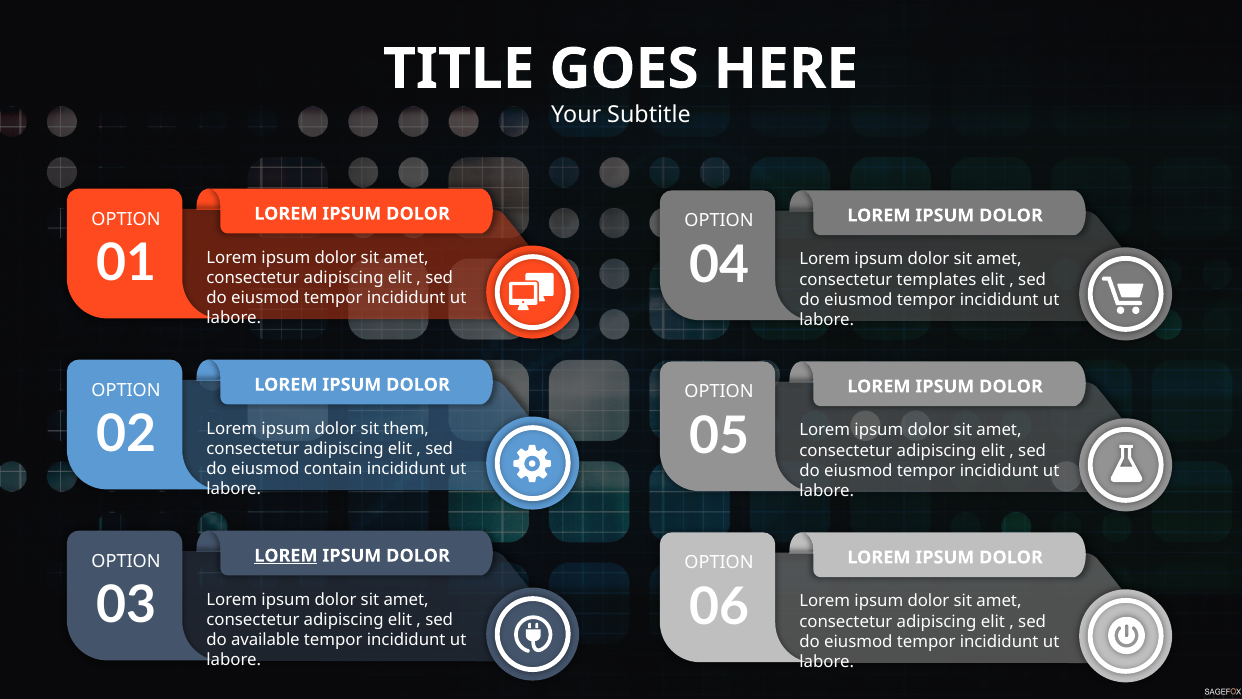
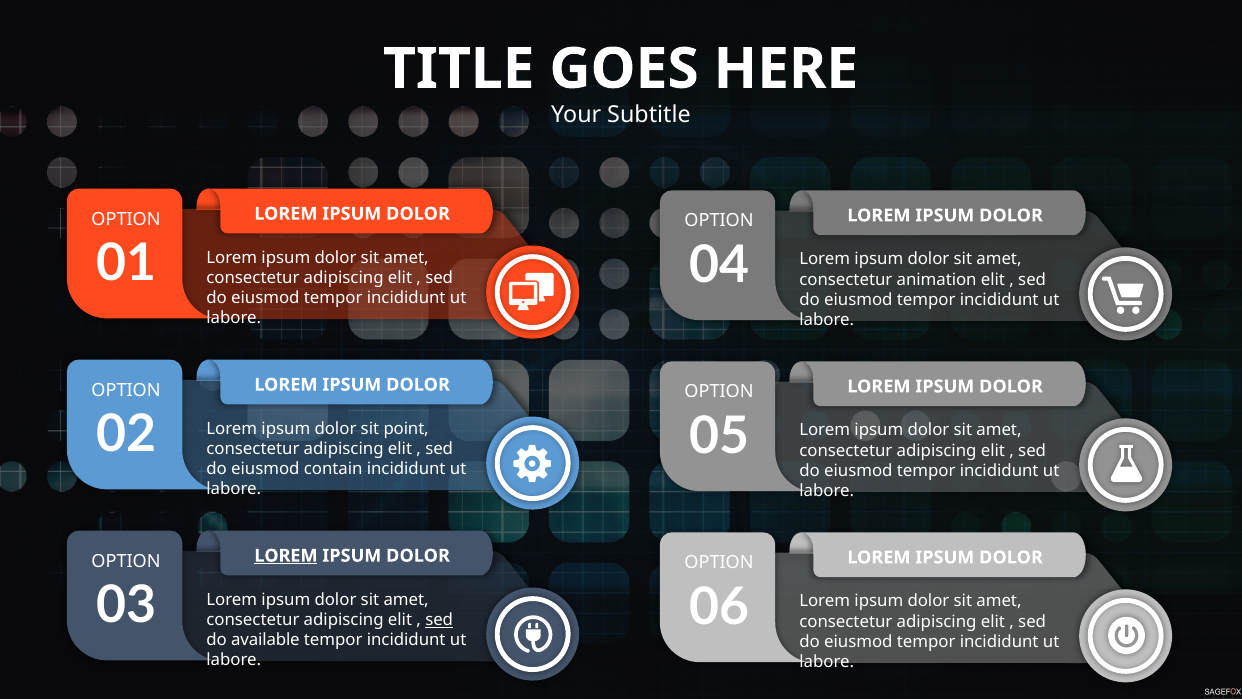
templates: templates -> animation
them: them -> point
sed at (439, 620) underline: none -> present
